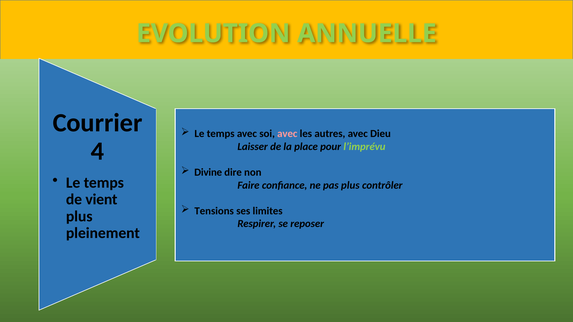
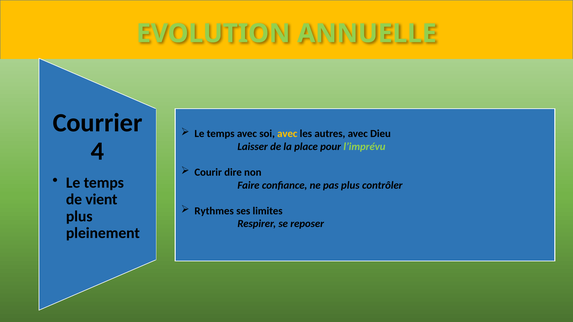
avec at (287, 134) colour: pink -> yellow
Divine: Divine -> Courir
Tensions: Tensions -> Rythmes
